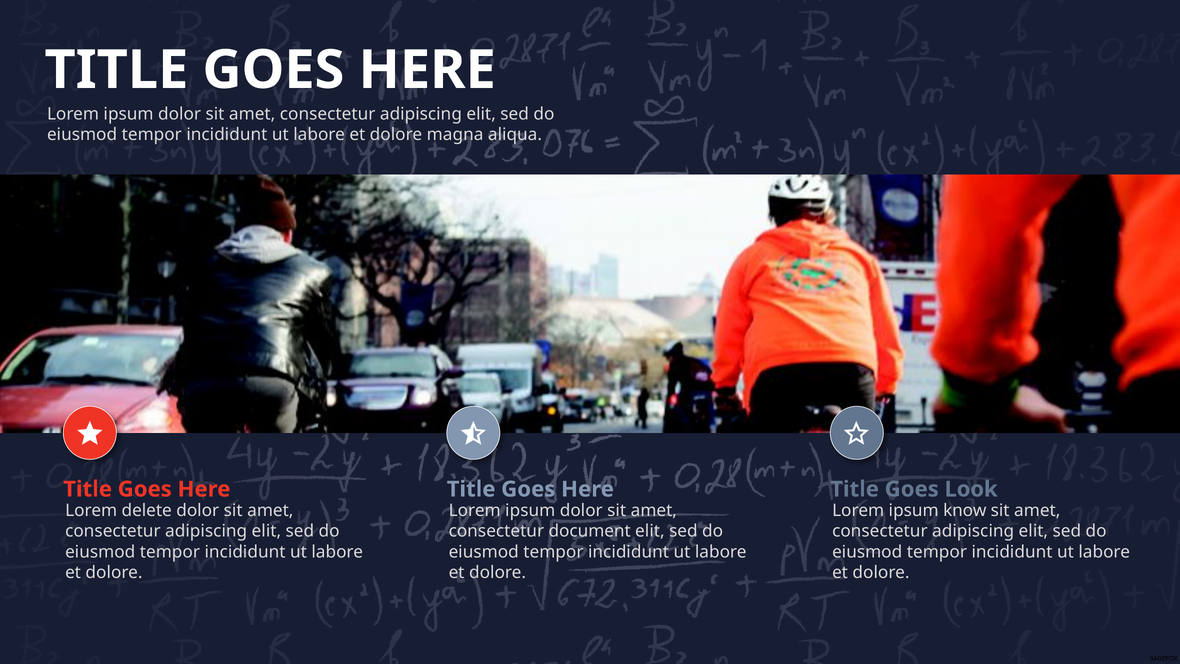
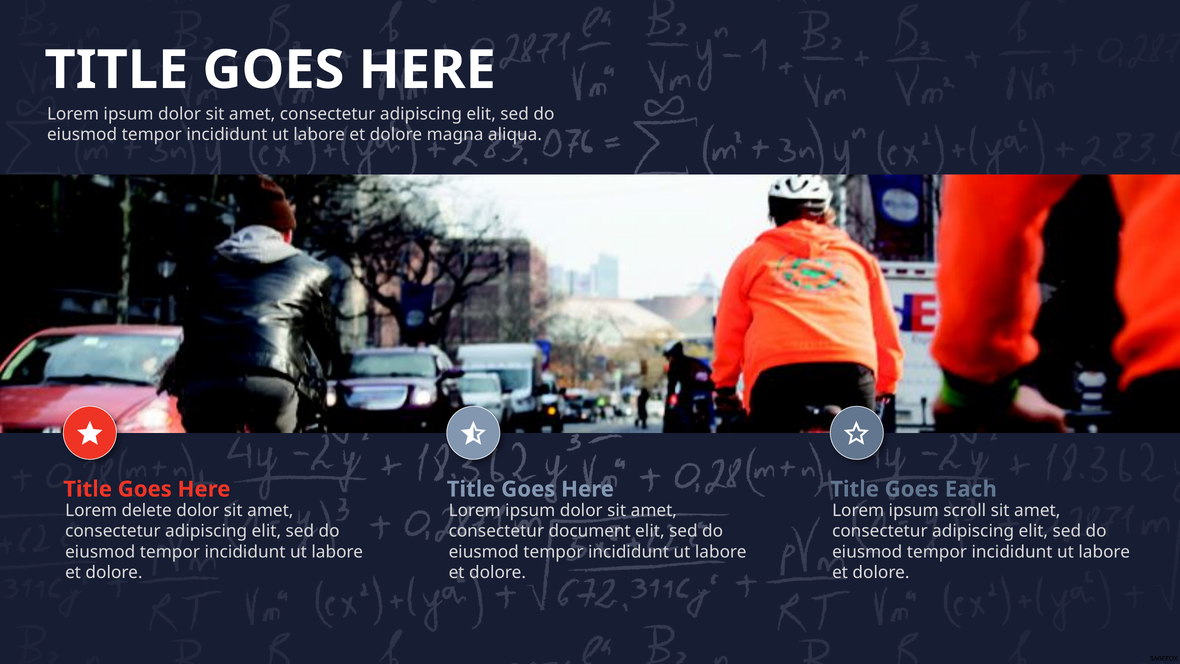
Look: Look -> Each
know: know -> scroll
